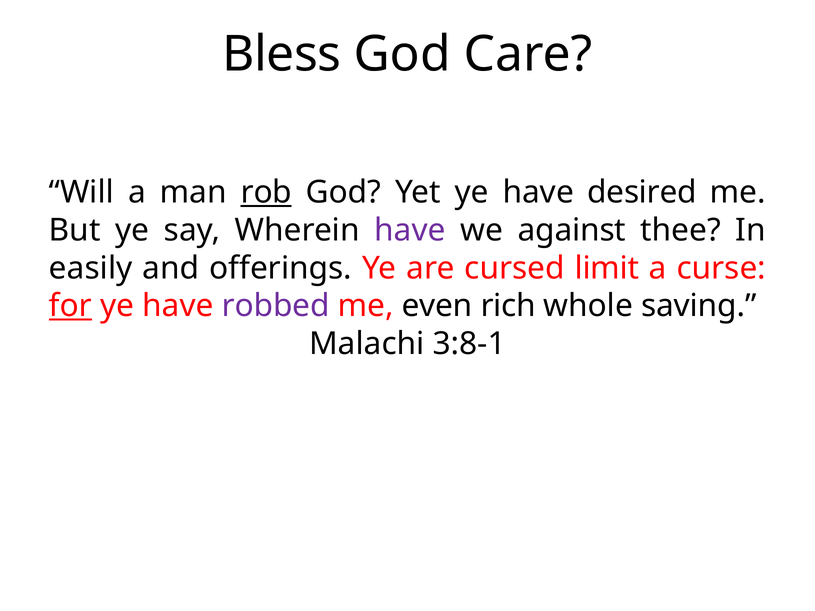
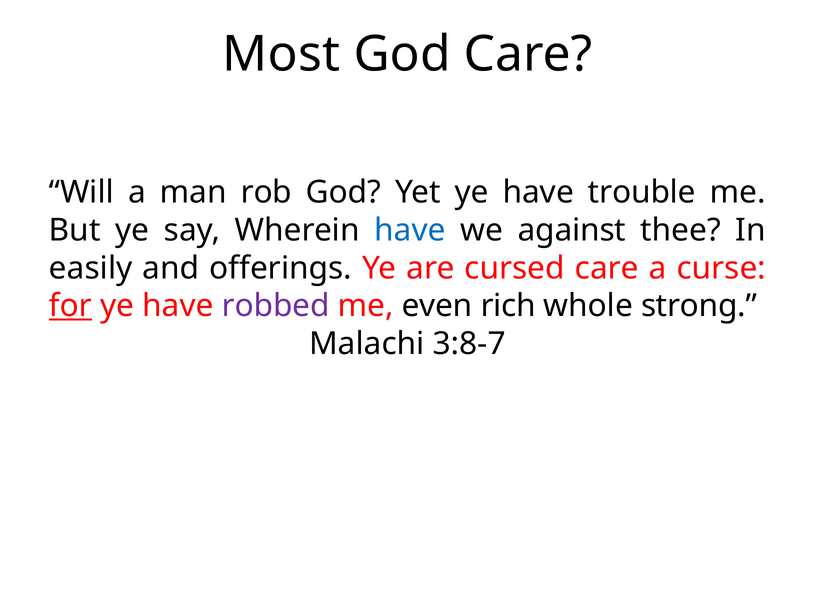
Bless: Bless -> Most
rob underline: present -> none
desired: desired -> trouble
have at (410, 230) colour: purple -> blue
cursed limit: limit -> care
saving: saving -> strong
3:8-1: 3:8-1 -> 3:8-7
